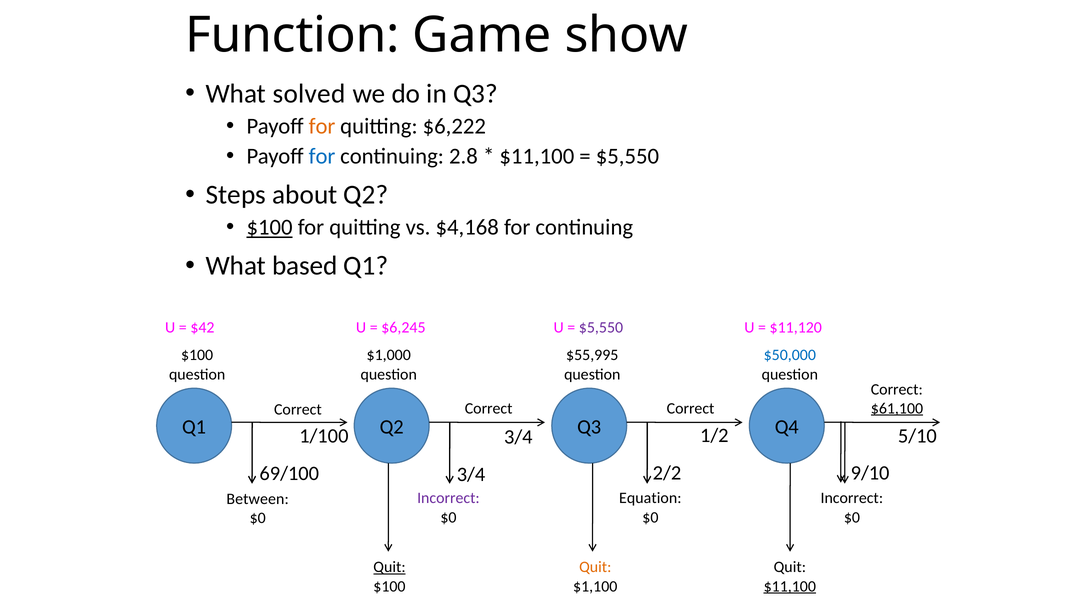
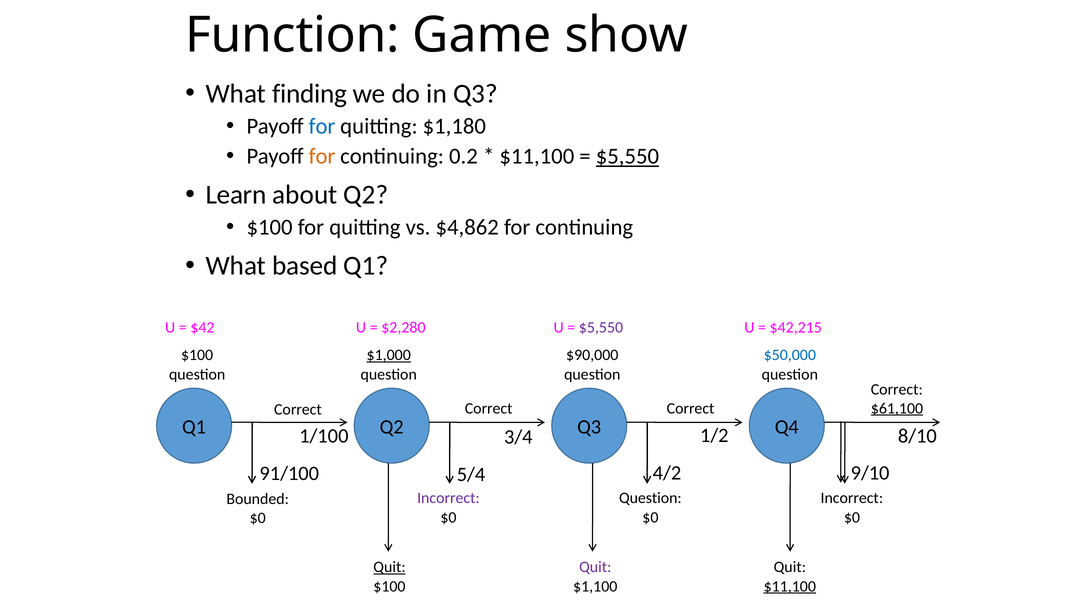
solved: solved -> finding
for at (322, 126) colour: orange -> blue
$6,222: $6,222 -> $1,180
for at (322, 156) colour: blue -> orange
2.8: 2.8 -> 0.2
$5,550 at (627, 156) underline: none -> present
Steps: Steps -> Learn
$100 at (270, 227) underline: present -> none
$4,168: $4,168 -> $4,862
$6,245: $6,245 -> $2,280
$11,120: $11,120 -> $42,215
$1,000 underline: none -> present
$55,995: $55,995 -> $90,000
5/10: 5/10 -> 8/10
2/2: 2/2 -> 4/2
69/100: 69/100 -> 91/100
3/4 at (471, 475): 3/4 -> 5/4
Equation at (650, 498): Equation -> Question
Between: Between -> Bounded
Quit at (595, 567) colour: orange -> purple
